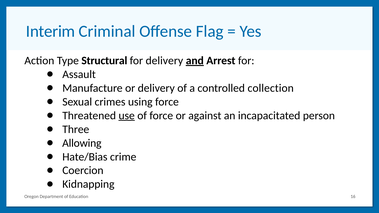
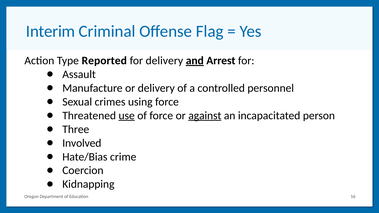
Structural: Structural -> Reported
collection: collection -> personnel
against underline: none -> present
Allowing: Allowing -> Involved
